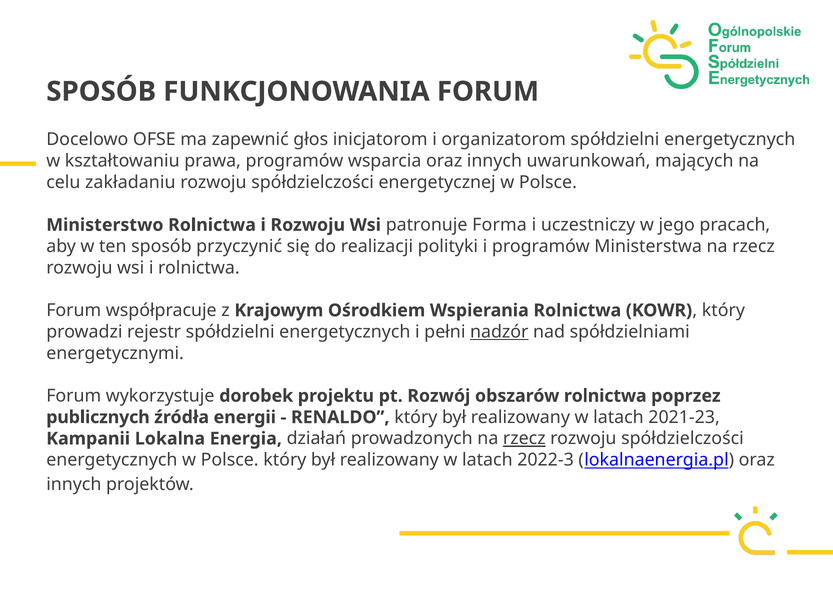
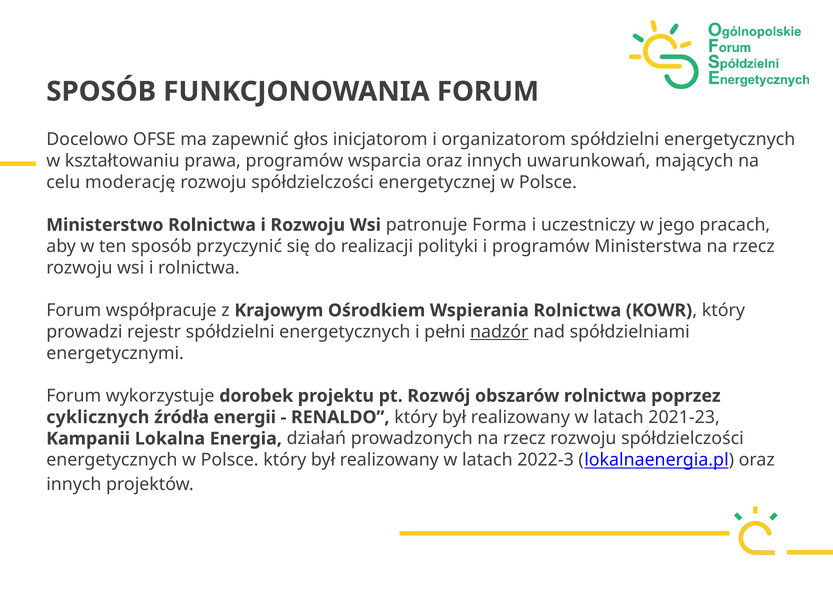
zakładaniu: zakładaniu -> moderację
publicznych: publicznych -> cyklicznych
rzecz at (524, 439) underline: present -> none
